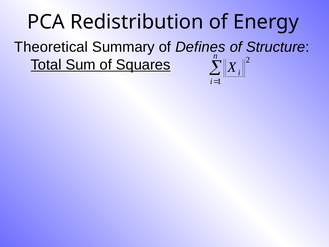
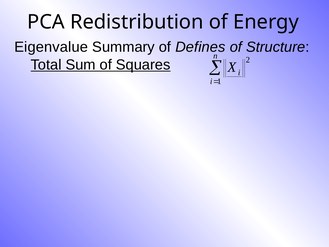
Theoretical: Theoretical -> Eigenvalue
